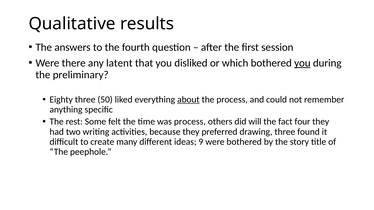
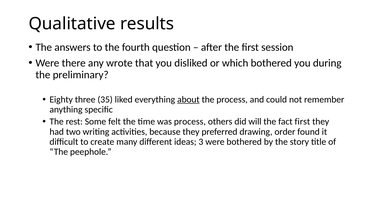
latent: latent -> wrote
you at (302, 63) underline: present -> none
50: 50 -> 35
fact four: four -> first
drawing three: three -> order
9: 9 -> 3
